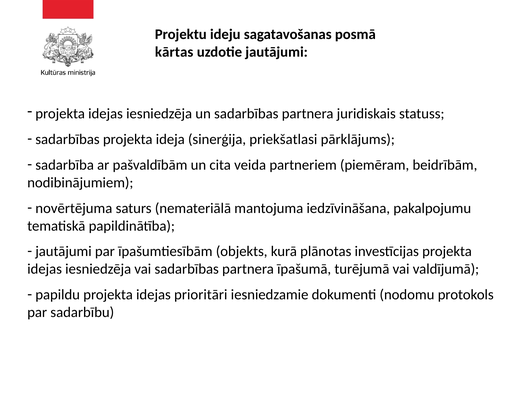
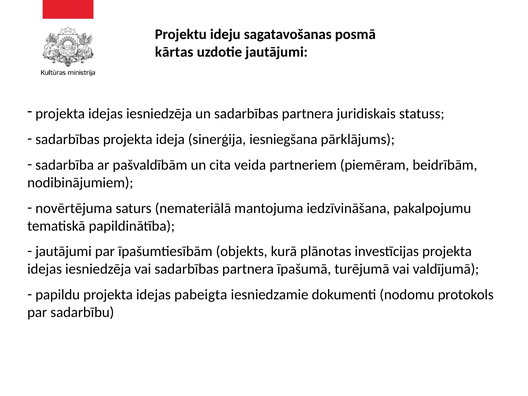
priekšatlasi: priekšatlasi -> iesniegšana
prioritāri: prioritāri -> pabeigta
